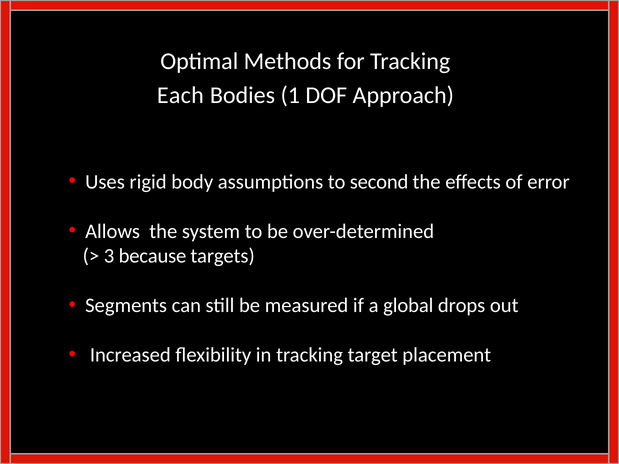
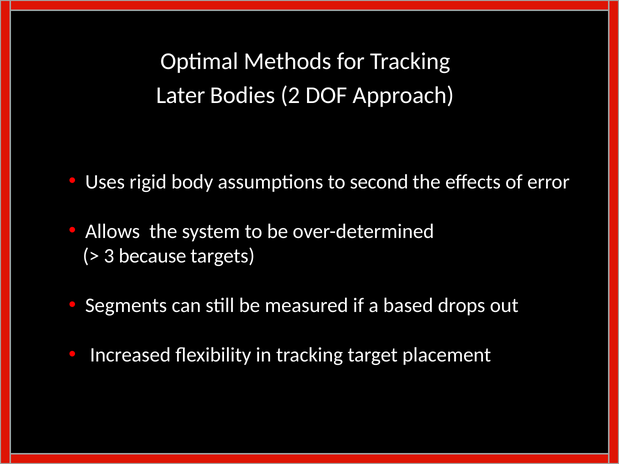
Each: Each -> Later
1: 1 -> 2
global: global -> based
